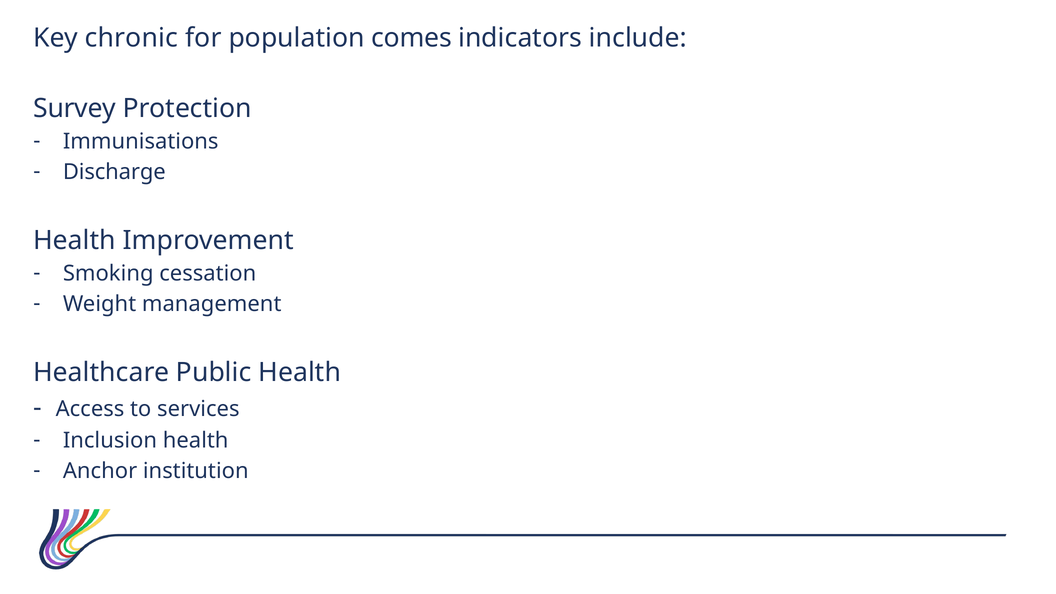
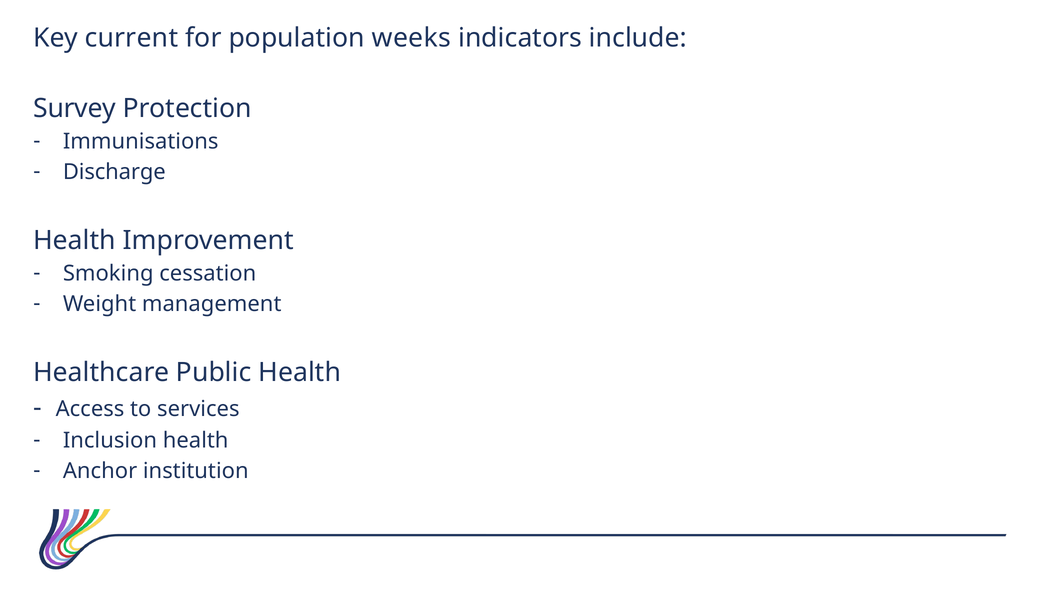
chronic: chronic -> current
comes: comes -> weeks
